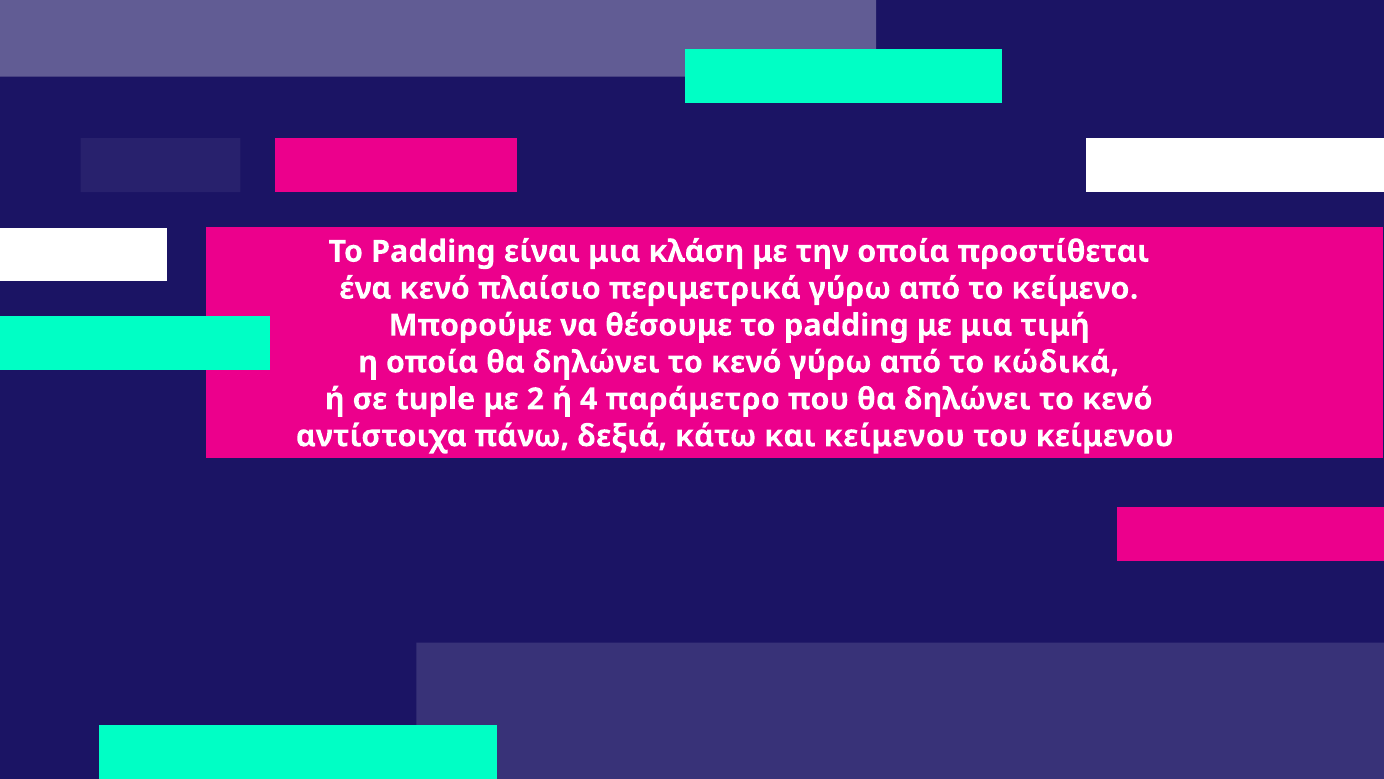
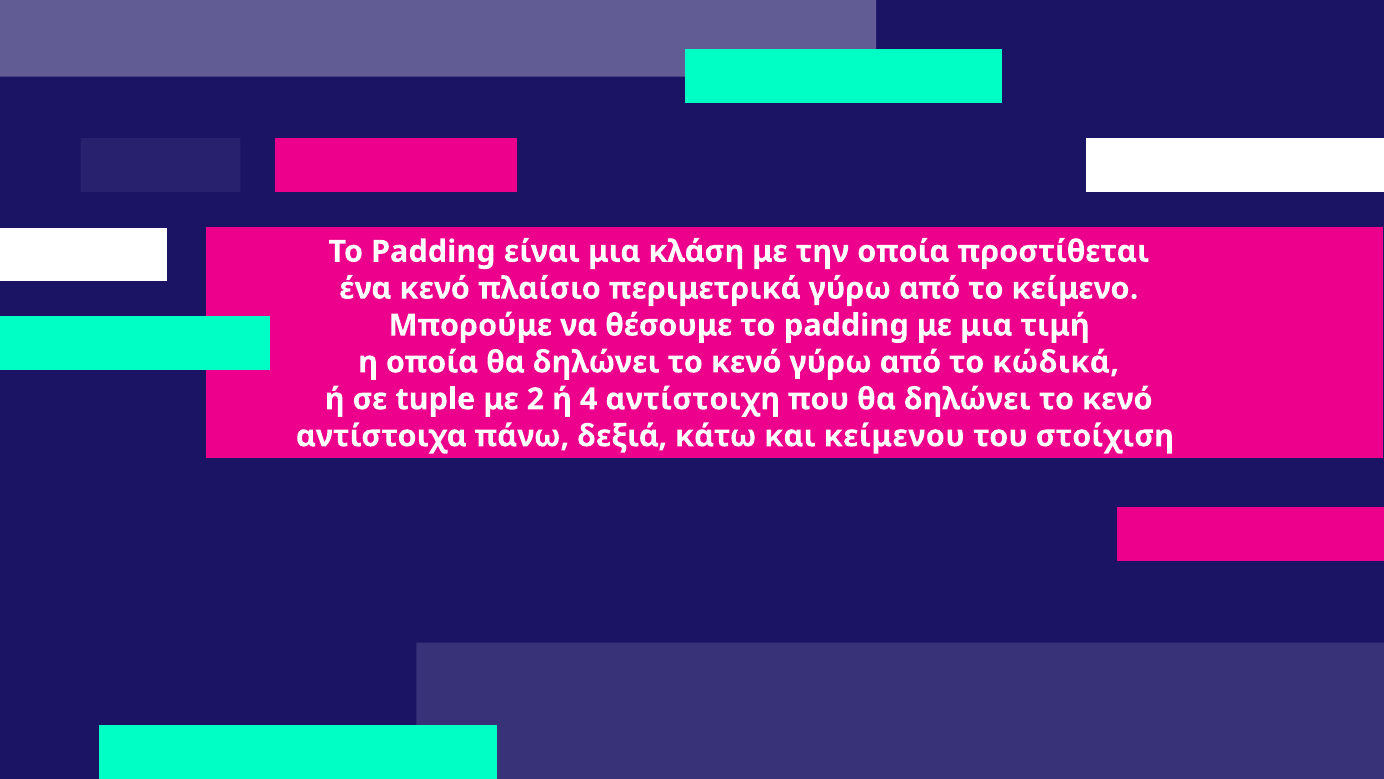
παράμετρο: παράμετρο -> αντίστοιχη
του κείμενου: κείμενου -> στοίχιση
